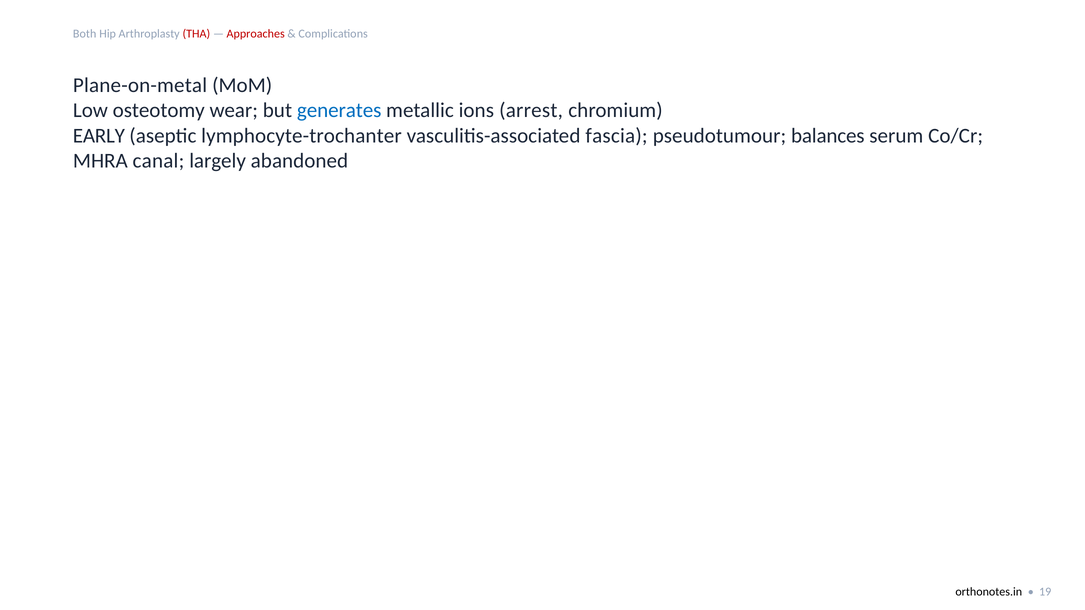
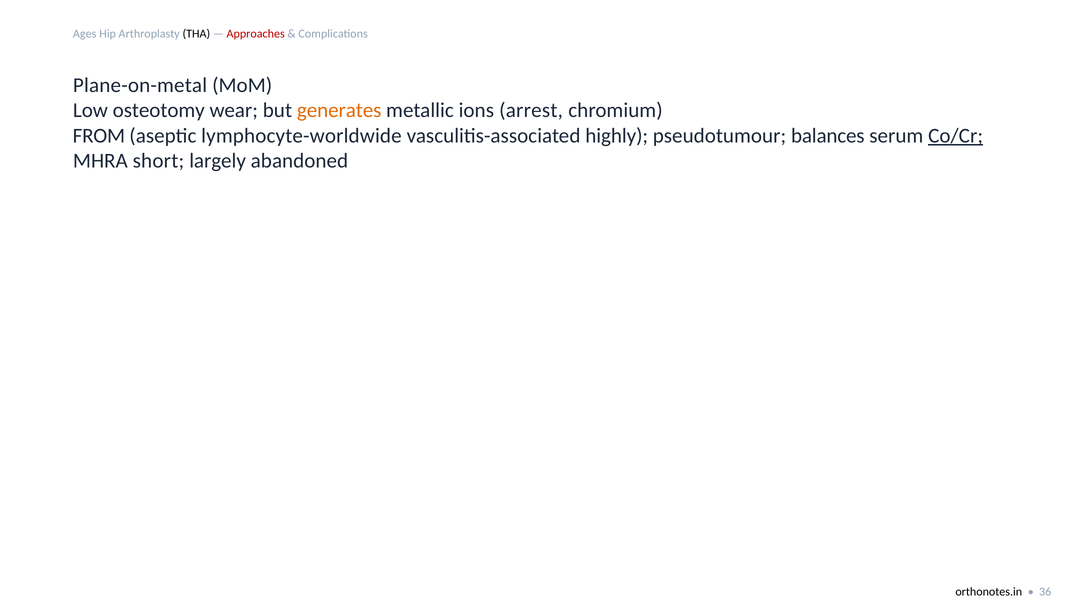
Both: Both -> Ages
THA colour: red -> black
generates colour: blue -> orange
EARLY: EARLY -> FROM
lymphocyte-trochanter: lymphocyte-trochanter -> lymphocyte-worldwide
fascia: fascia -> highly
Co/Cr underline: none -> present
canal: canal -> short
19: 19 -> 36
